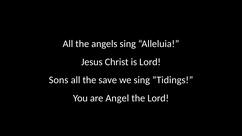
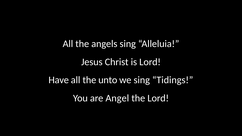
Sons: Sons -> Have
save: save -> unto
